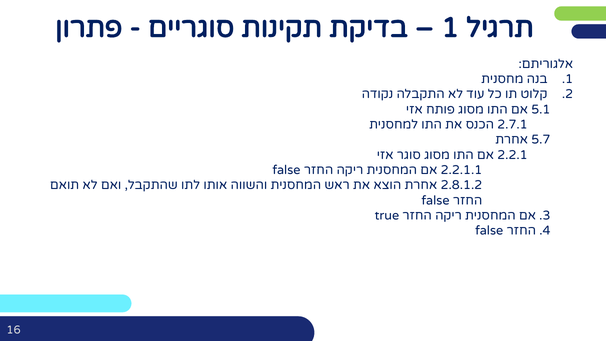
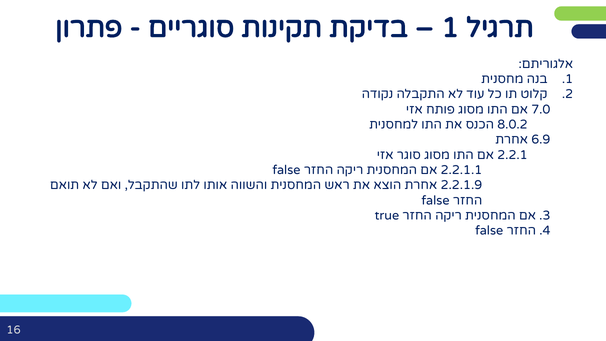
5.1: 5.1 -> 7.0
2.7.1: 2.7.1 -> 8.0.2
5.7: 5.7 -> 6.9
2.8.1.2: 2.8.1.2 -> 2.2.1.9
